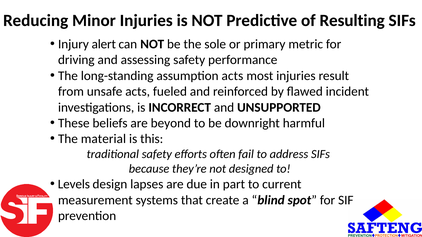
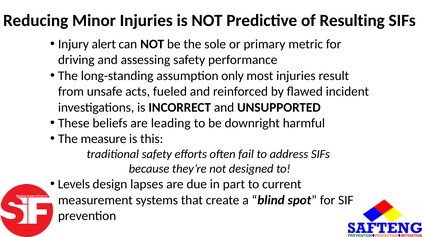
assumption acts: acts -> only
beyond: beyond -> leading
material: material -> measure
